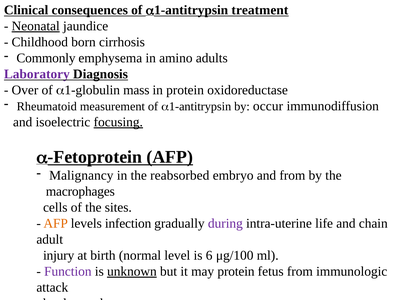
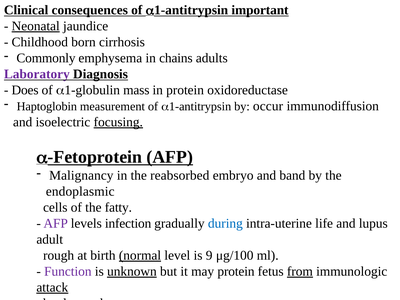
treatment: treatment -> important
amino: amino -> chains
Over: Over -> Does
Rheumatoid: Rheumatoid -> Haptoglobin
and from: from -> band
macrophages: macrophages -> endoplasmic
sites: sites -> fatty
AFP at (56, 223) colour: orange -> purple
during colour: purple -> blue
chain: chain -> lupus
injury: injury -> rough
normal underline: none -> present
6: 6 -> 9
from at (300, 271) underline: none -> present
attack underline: none -> present
